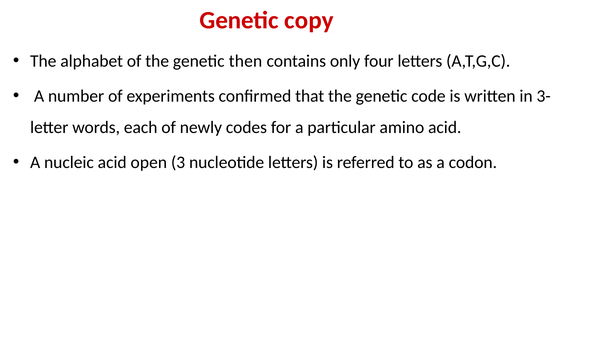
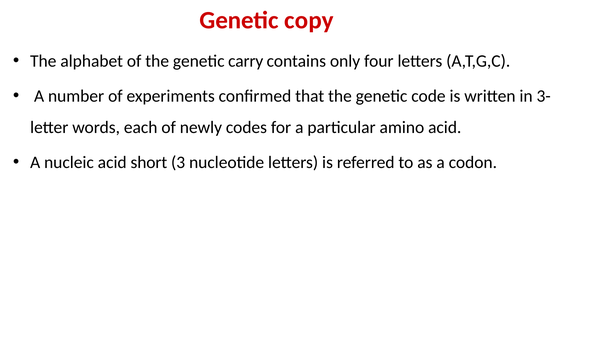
then: then -> carry
open: open -> short
